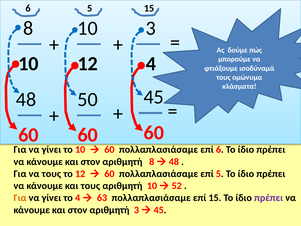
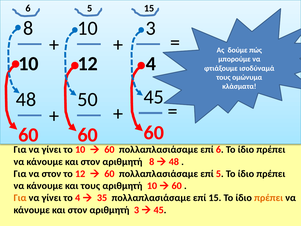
να τους: τους -> στον
52 at (177, 186): 52 -> 60
63: 63 -> 35
πρέπει at (269, 198) colour: purple -> orange
